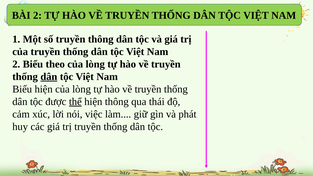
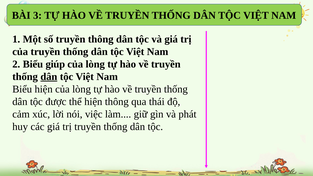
BÀI 2: 2 -> 3
theo: theo -> giúp
thể underline: present -> none
